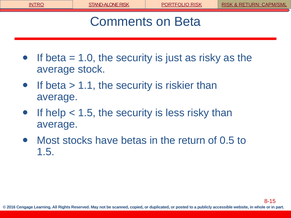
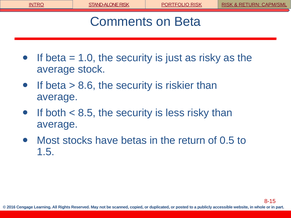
1.1: 1.1 -> 8.6
help: help -> both
1.5 at (87, 113): 1.5 -> 8.5
